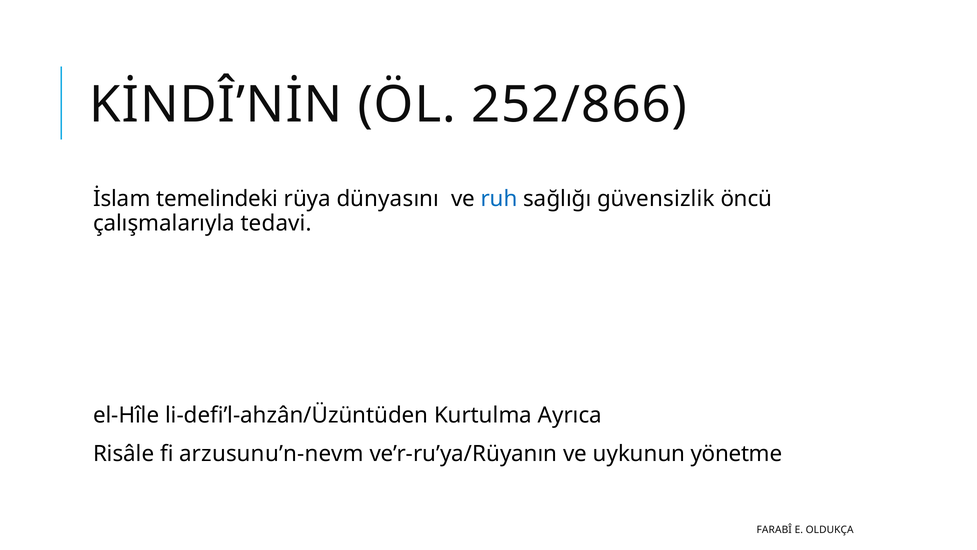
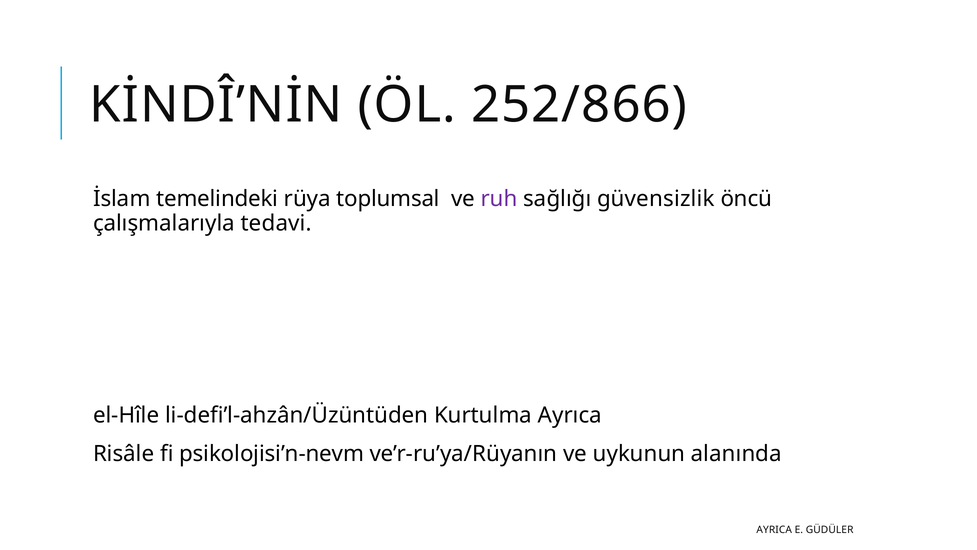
dünyasını: dünyasını -> toplumsal
ruh colour: blue -> purple
arzusunu’n-nevm: arzusunu’n-nevm -> psikolojisi’n-nevm
yönetme: yönetme -> alanında
FARABÎ: FARABÎ -> AYRICA
OLDUKÇA: OLDUKÇA -> GÜDÜLER
